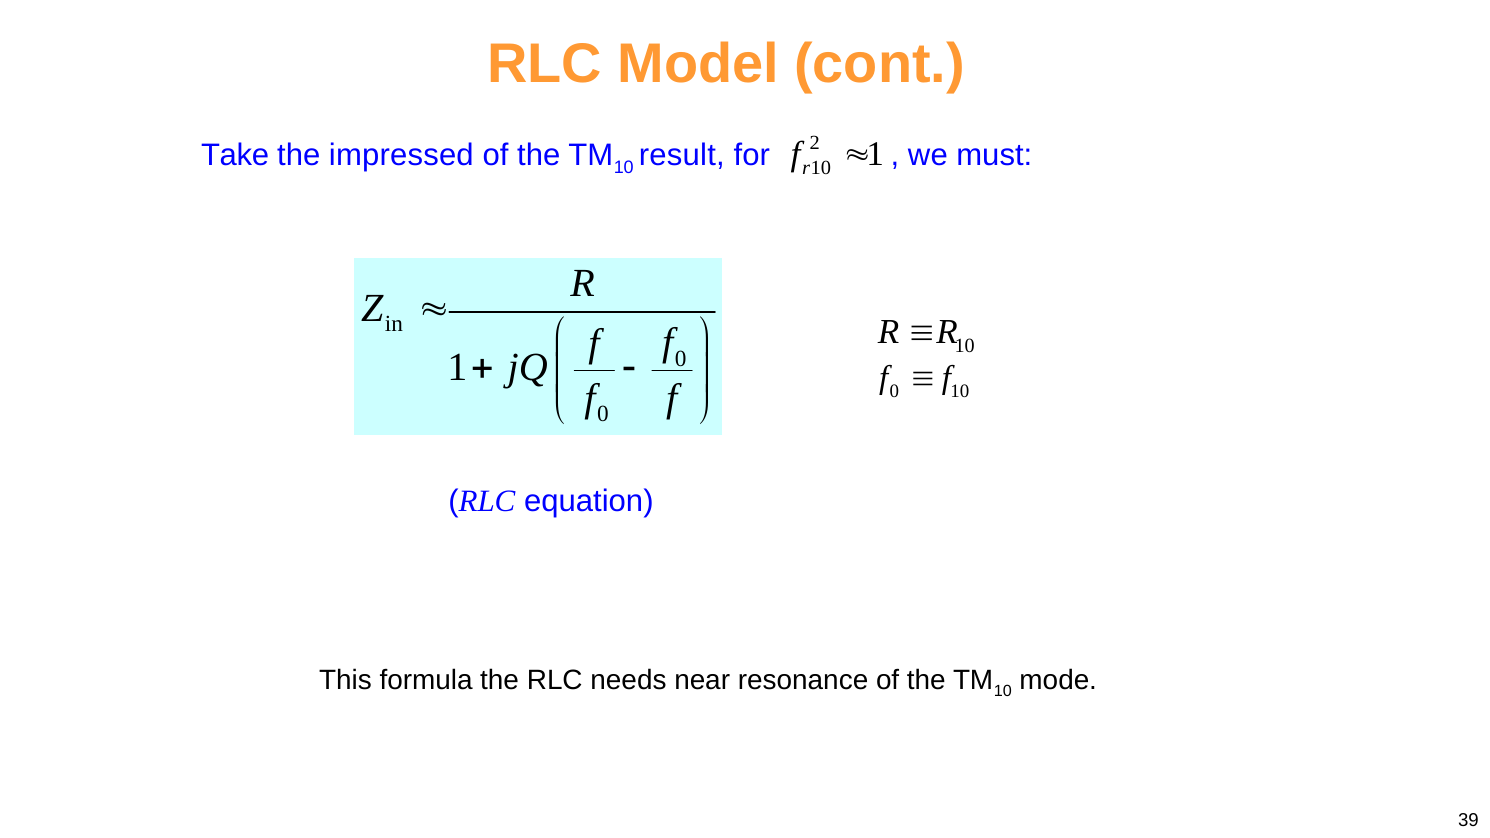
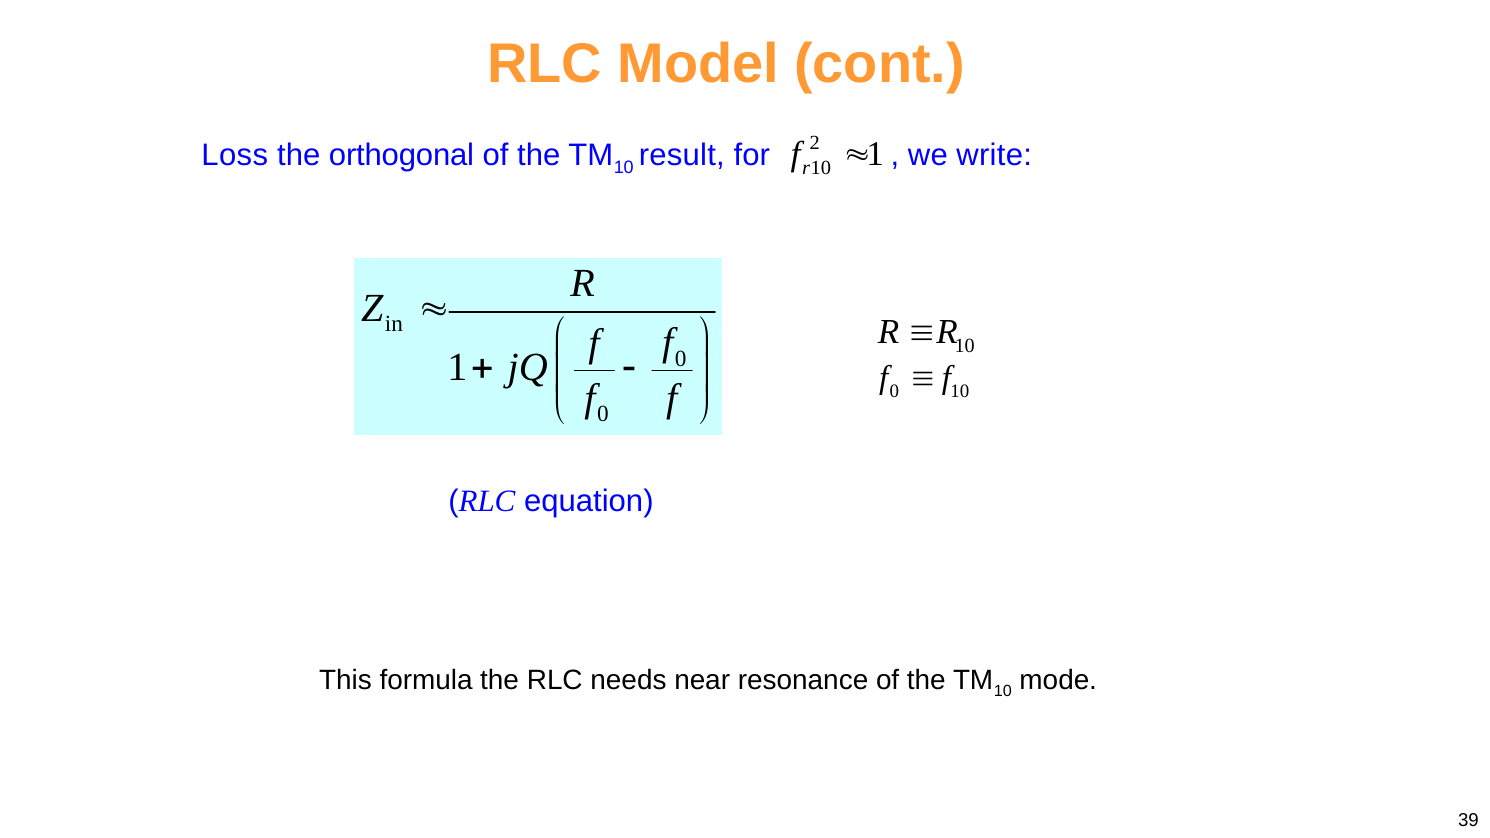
Take: Take -> Loss
impressed: impressed -> orthogonal
must: must -> write
